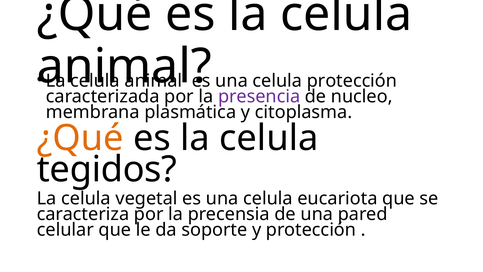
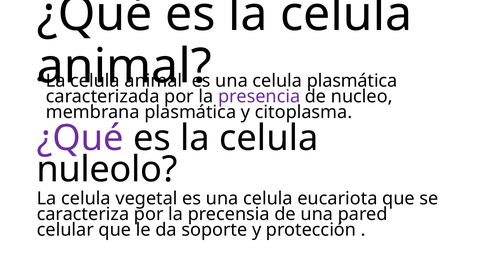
celula protección: protección -> plasmática
¿Qué at (80, 138) colour: orange -> purple
tegidos: tegidos -> nuleolo
